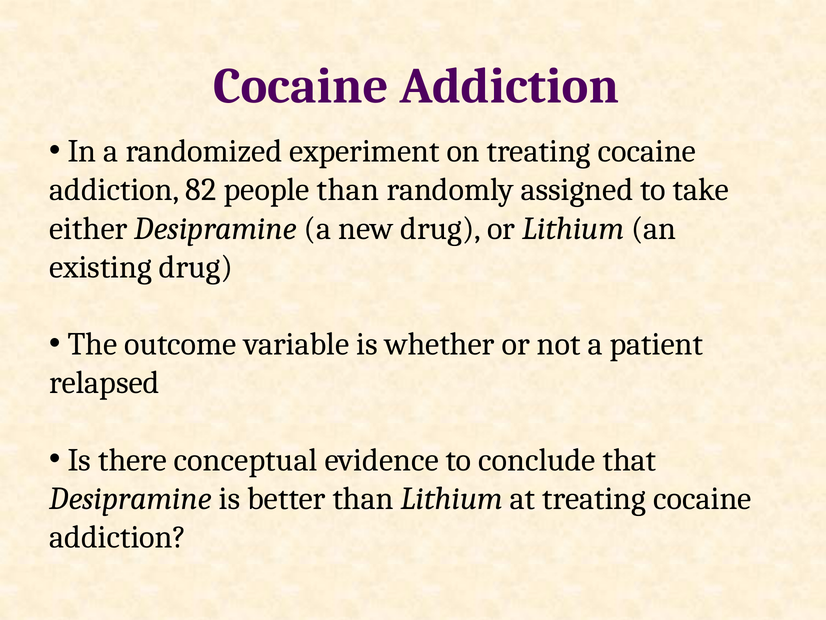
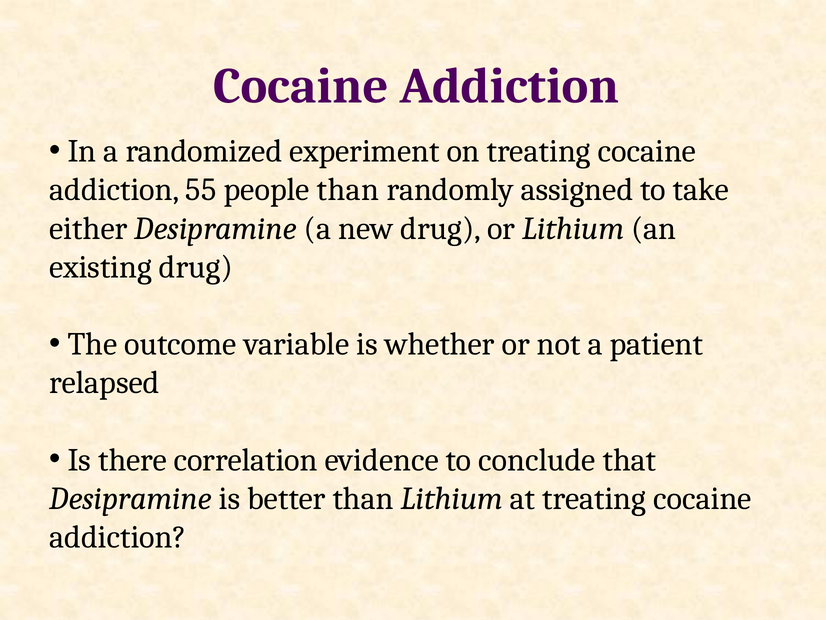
82: 82 -> 55
conceptual: conceptual -> correlation
